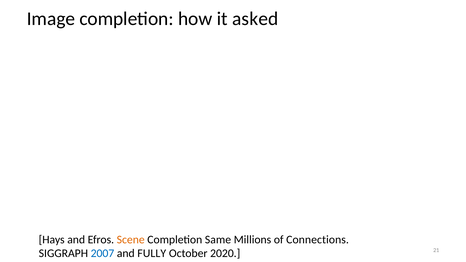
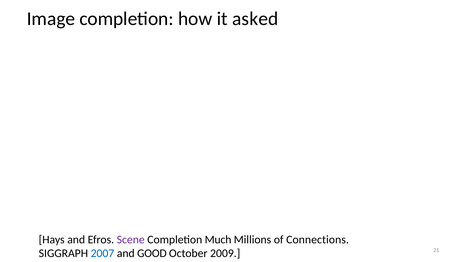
Scene colour: orange -> purple
Same: Same -> Much
FULLY: FULLY -> GOOD
2020: 2020 -> 2009
